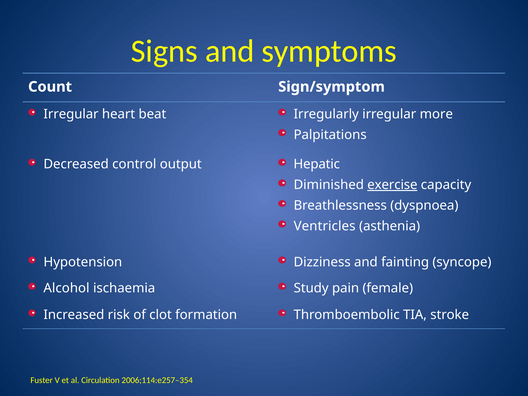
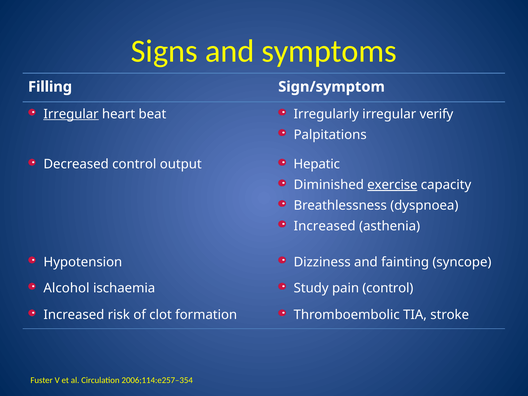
Count: Count -> Filling
Irregular at (71, 114) underline: none -> present
more: more -> verify
Ventricles at (325, 226): Ventricles -> Increased
pain female: female -> control
